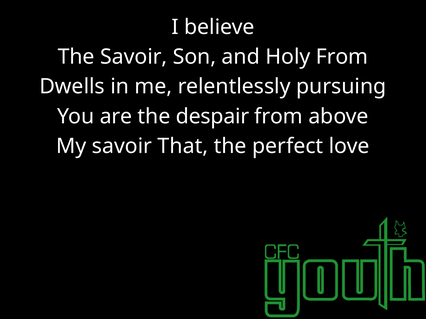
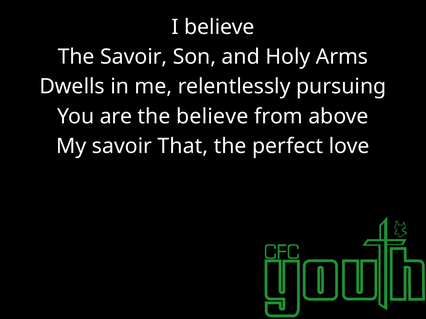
Holy From: From -> Arms
the despair: despair -> believe
